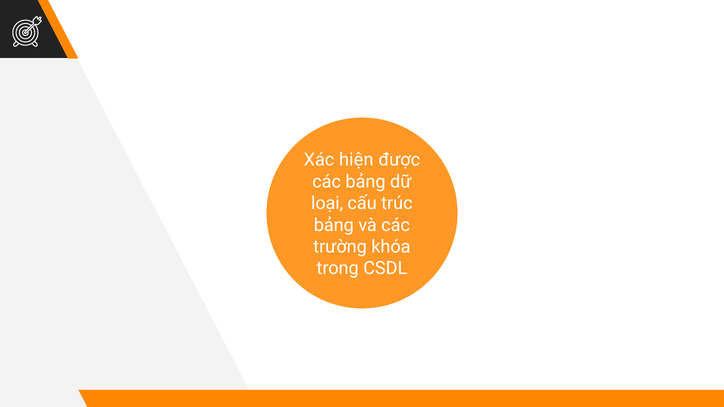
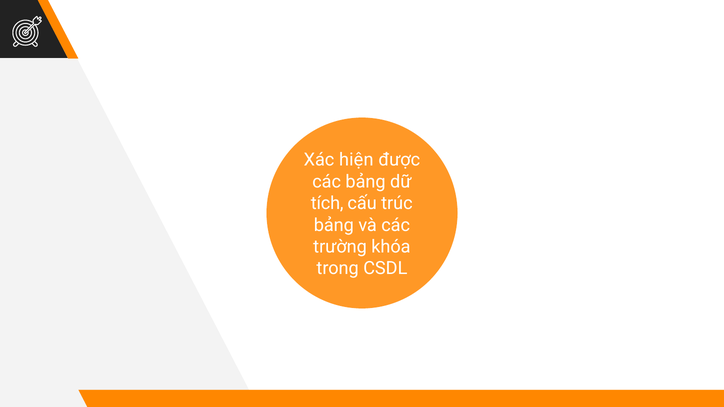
loại: loại -> tích
